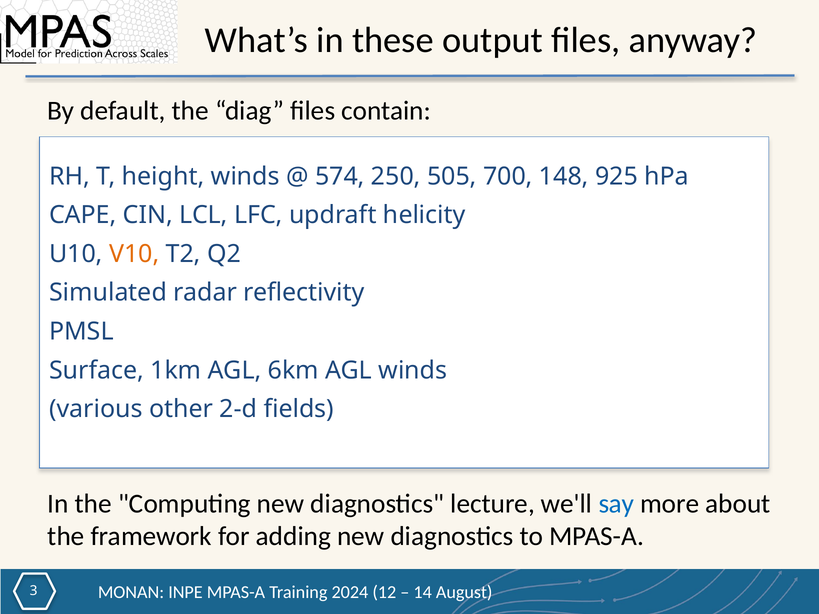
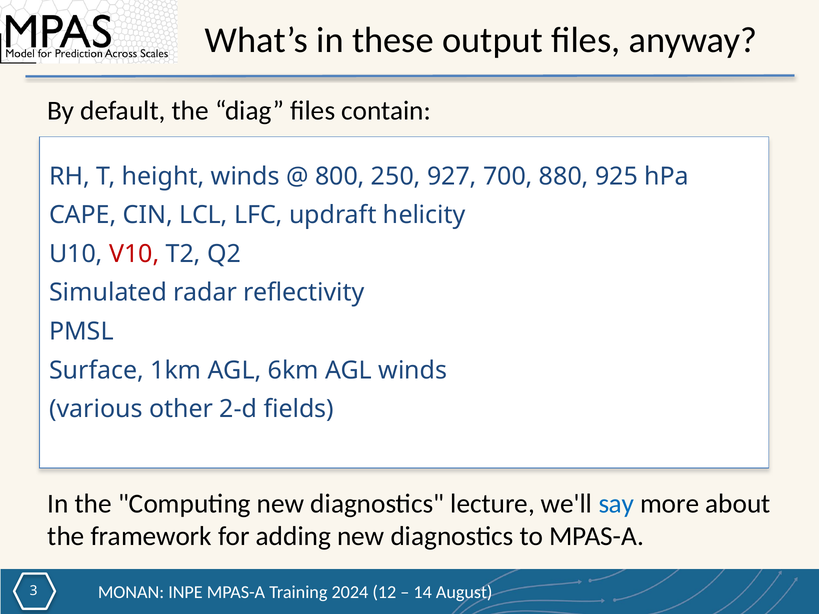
574: 574 -> 800
505: 505 -> 927
148: 148 -> 880
V10 colour: orange -> red
